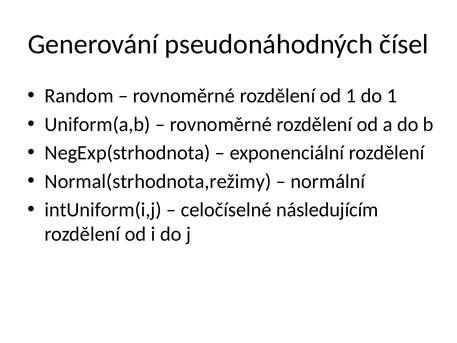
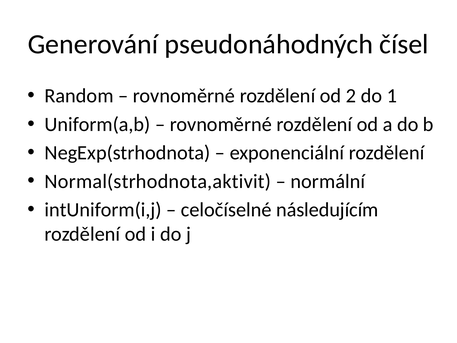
od 1: 1 -> 2
Normal(strhodnota,režimy: Normal(strhodnota,režimy -> Normal(strhodnota,aktivit
